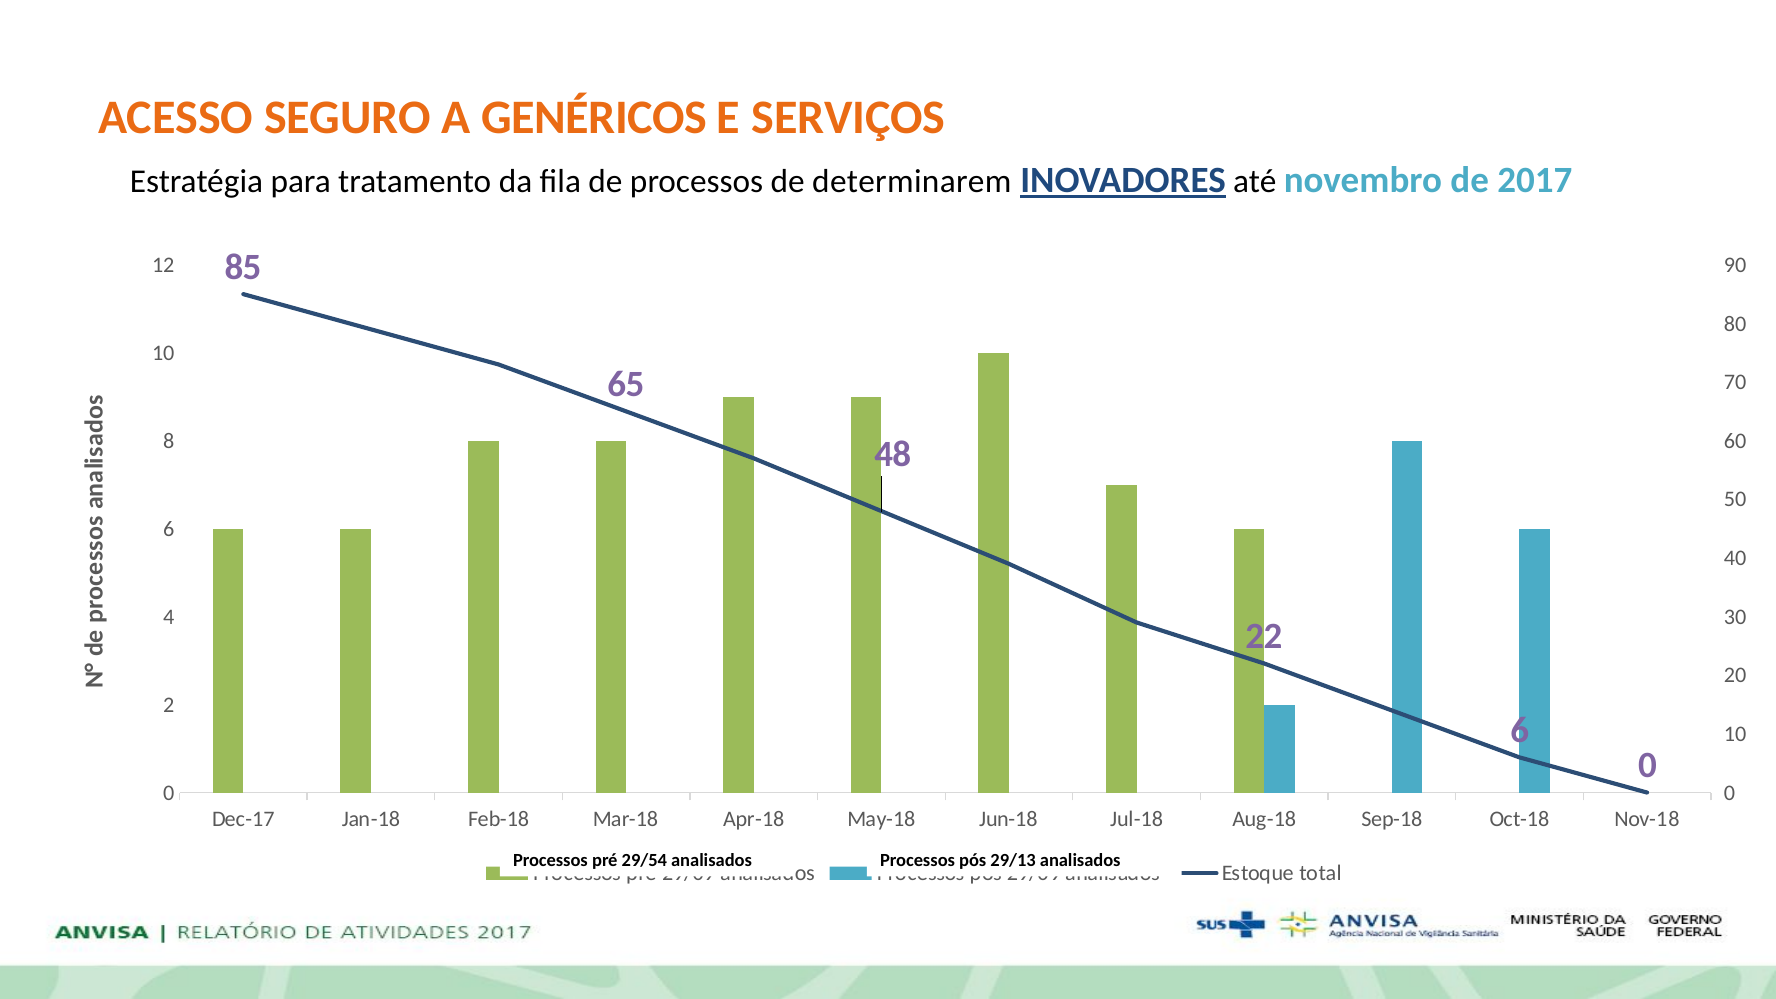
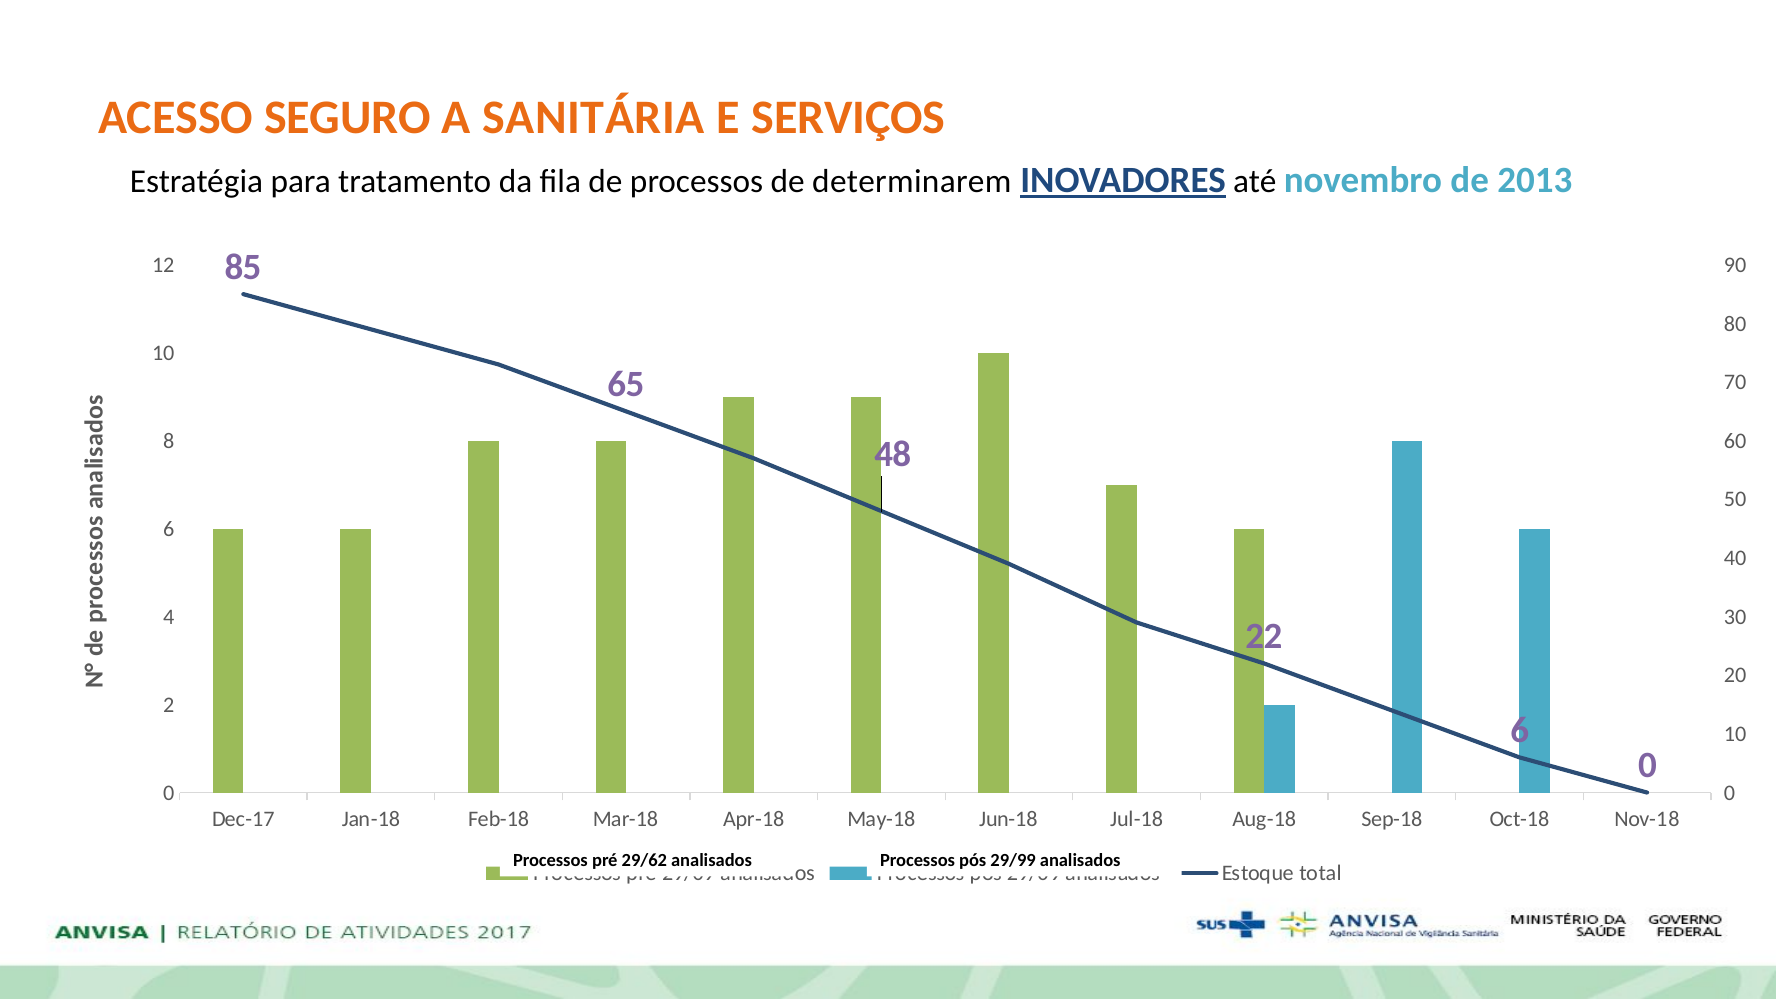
GENÉRICOS: GENÉRICOS -> SANITÁRIA
2017: 2017 -> 2013
29/54: 29/54 -> 29/62
29/13: 29/13 -> 29/99
